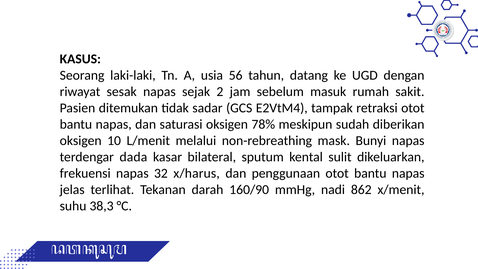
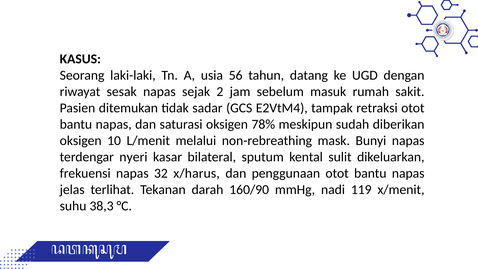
dada: dada -> nyeri
862: 862 -> 119
